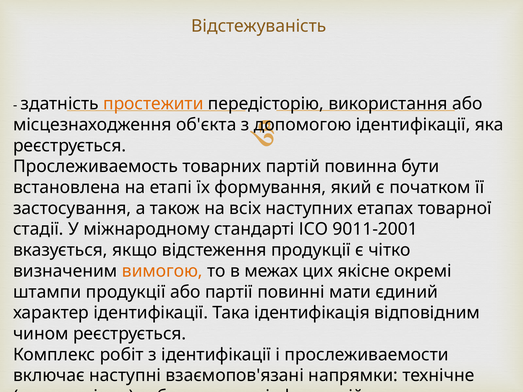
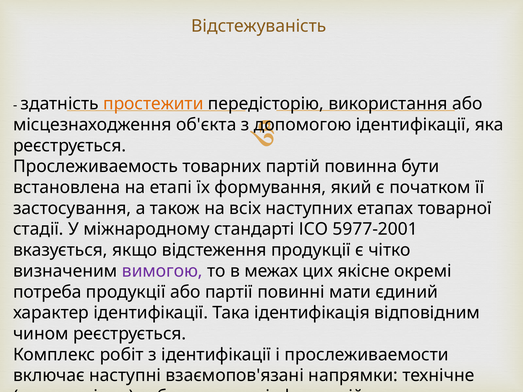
9011-2001: 9011-2001 -> 5977-2001
вимогою colour: orange -> purple
штампи: штампи -> потреба
